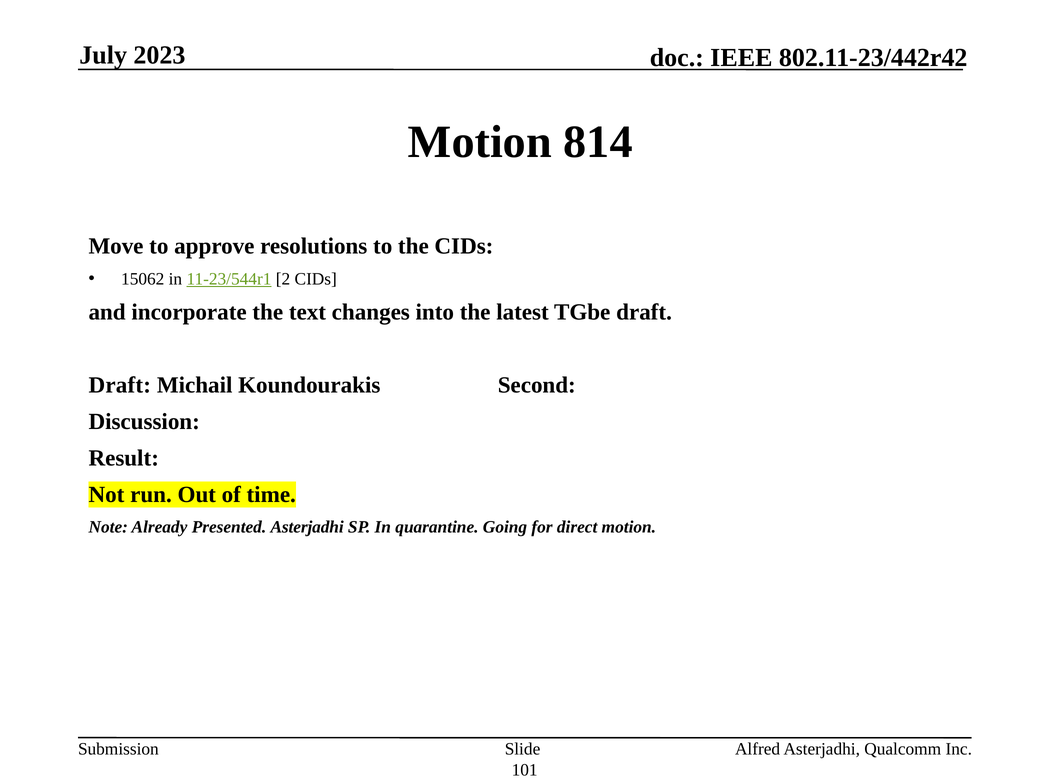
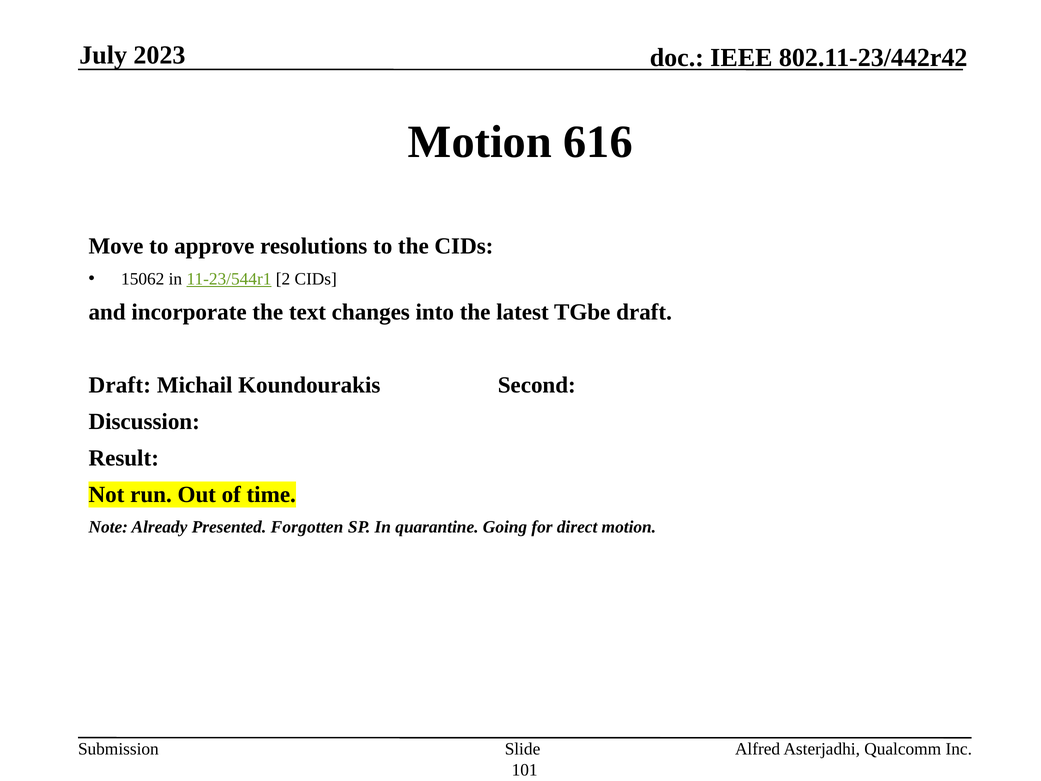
814: 814 -> 616
Presented Asterjadhi: Asterjadhi -> Forgotten
